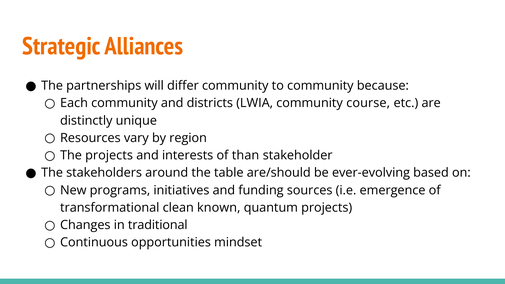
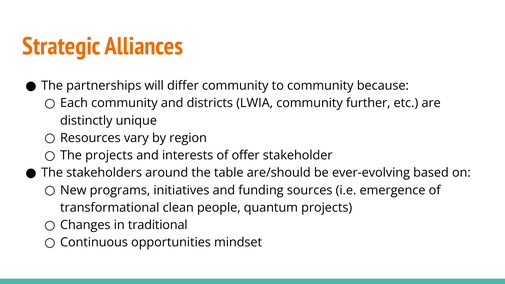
course: course -> further
than: than -> offer
known: known -> people
